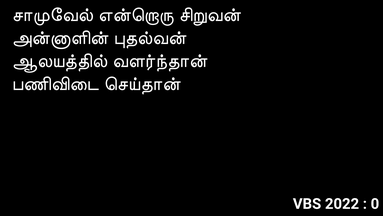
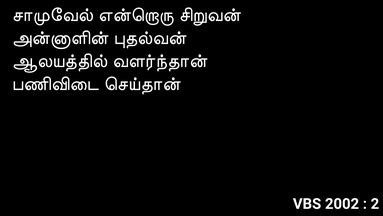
2022: 2022 -> 2002
0: 0 -> 2
